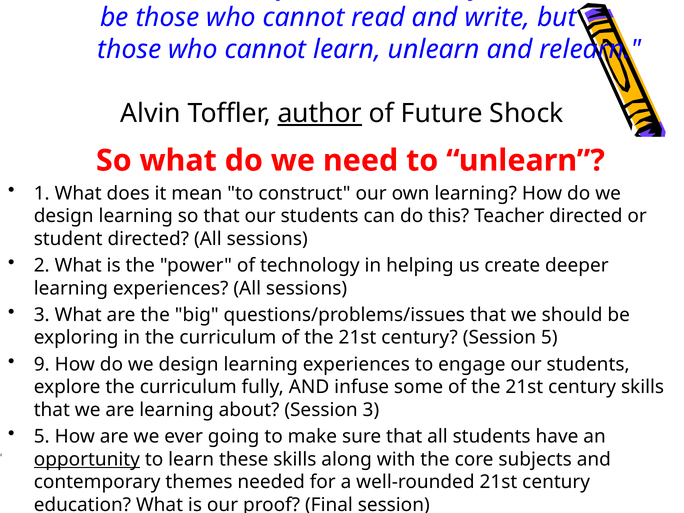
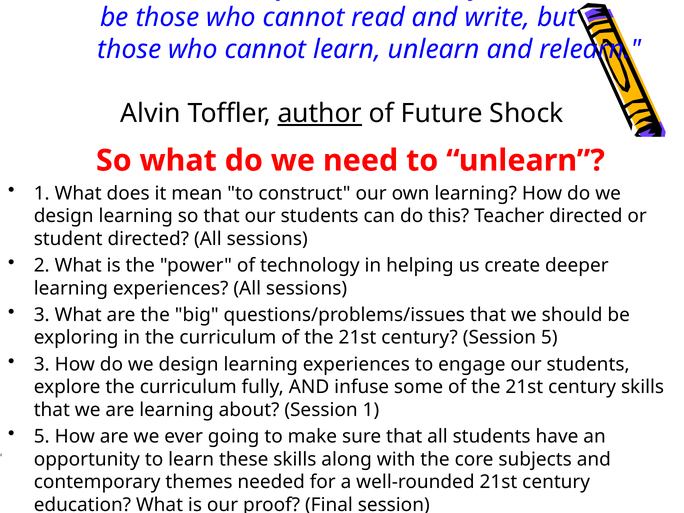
9 at (42, 364): 9 -> 3
Session 3: 3 -> 1
opportunity underline: present -> none
